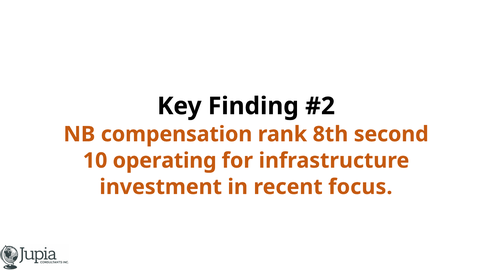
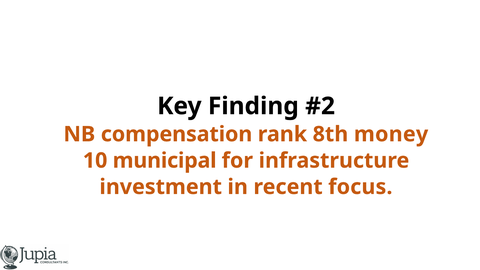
second: second -> money
operating: operating -> municipal
